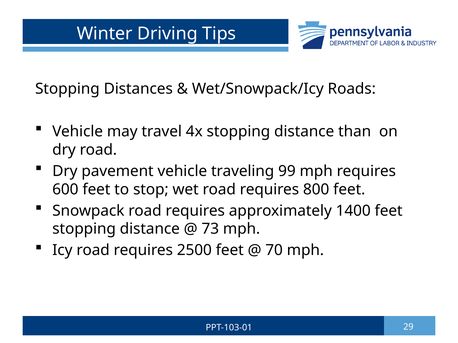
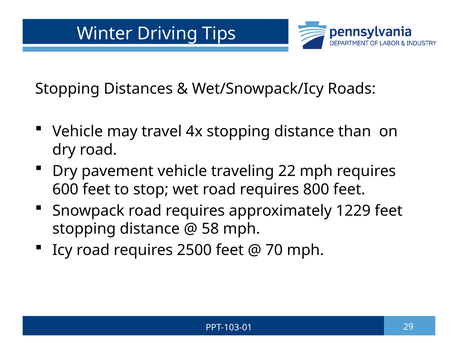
99: 99 -> 22
1400: 1400 -> 1229
73: 73 -> 58
